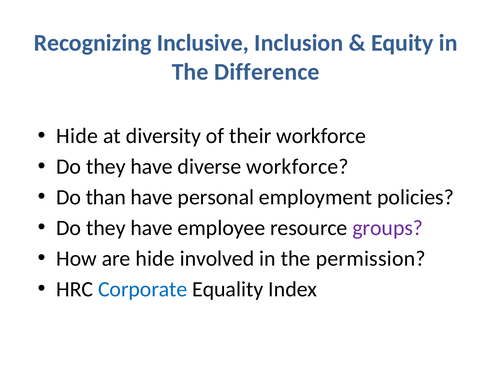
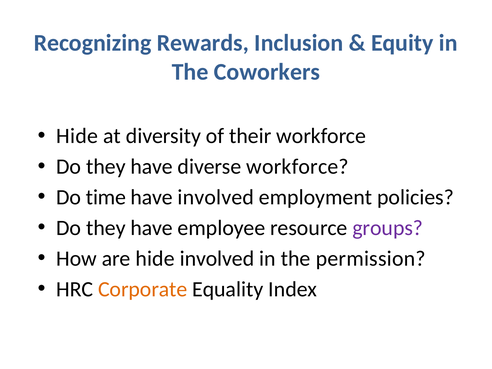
Inclusive: Inclusive -> Rewards
Difference: Difference -> Coworkers
than: than -> time
have personal: personal -> involved
Corporate colour: blue -> orange
